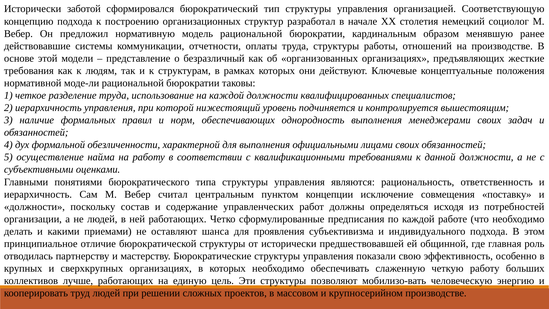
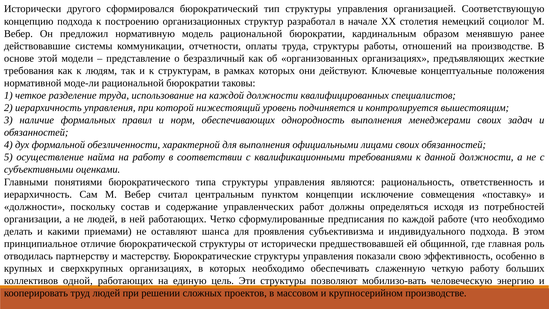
заботой: заботой -> другого
лучше: лучше -> одной
